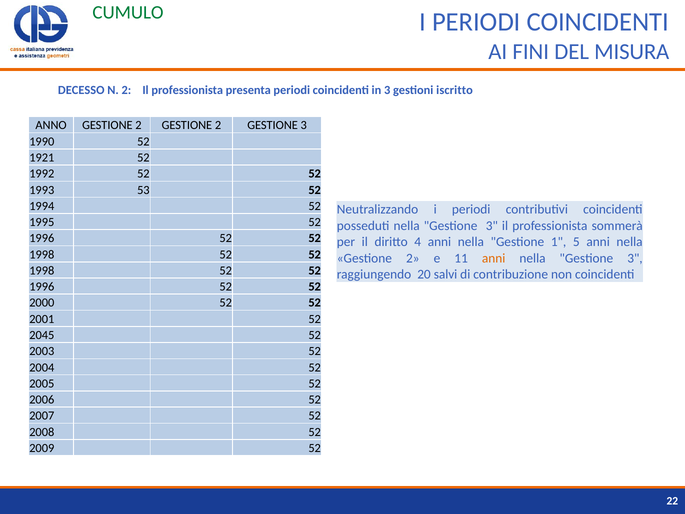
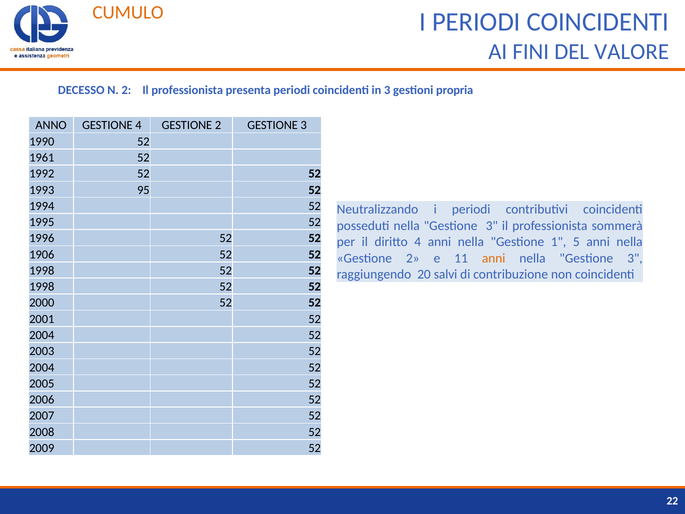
CUMULO colour: green -> orange
MISURA: MISURA -> VALORE
iscritto: iscritto -> propria
ANNO GESTIONE 2: 2 -> 4
1921: 1921 -> 1961
53: 53 -> 95
1998 at (42, 254): 1998 -> 1906
1996 at (42, 287): 1996 -> 1998
2045 at (42, 335): 2045 -> 2004
